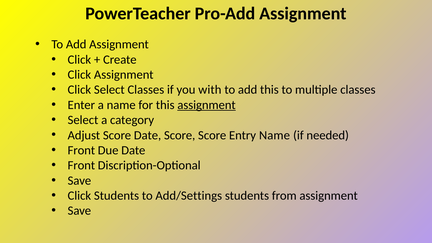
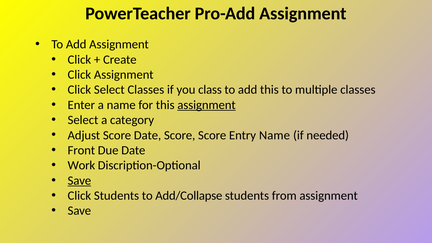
with: with -> class
Front at (81, 165): Front -> Work
Save at (79, 181) underline: none -> present
Add/Settings: Add/Settings -> Add/Collapse
